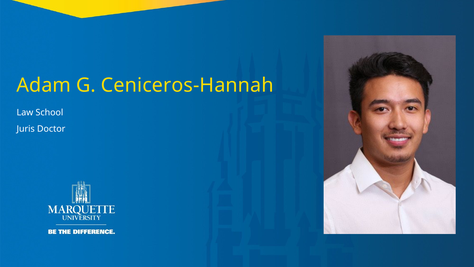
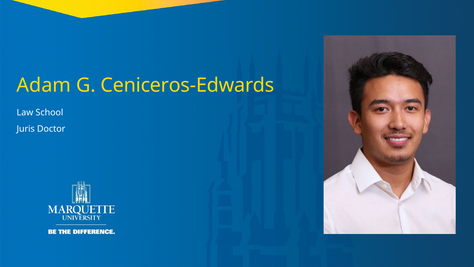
Ceniceros-Hannah: Ceniceros-Hannah -> Ceniceros-Edwards
